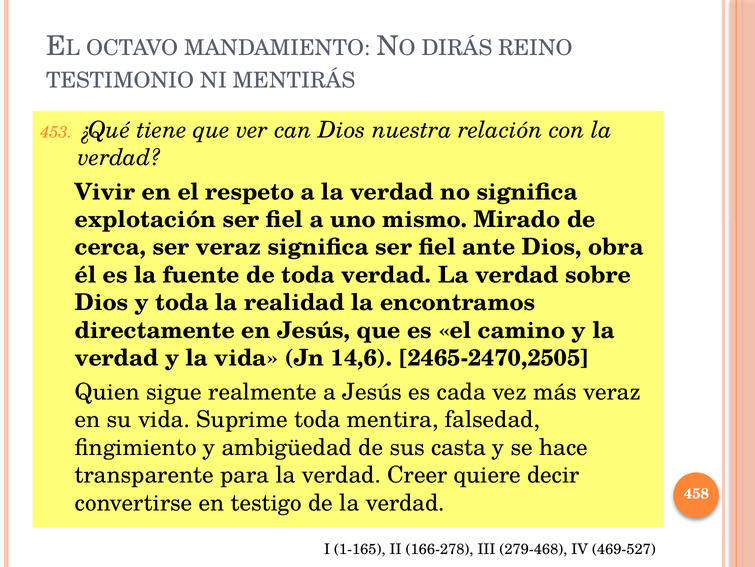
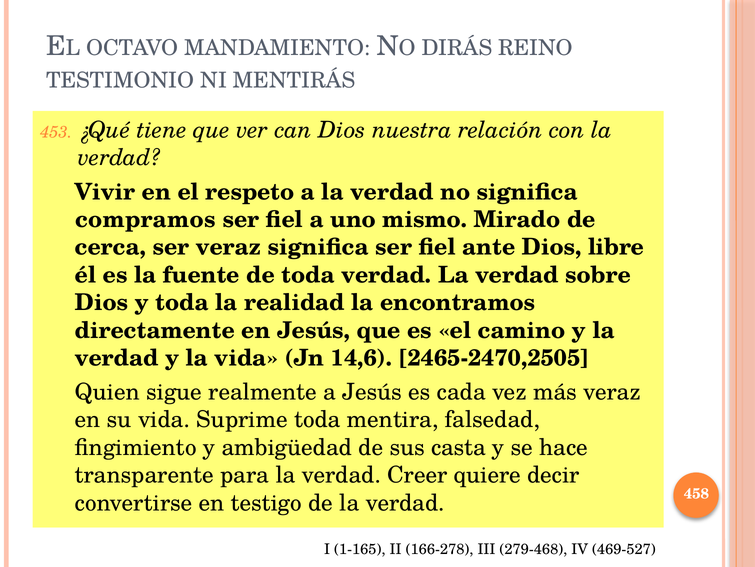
explotación: explotación -> compramos
obra: obra -> libre
